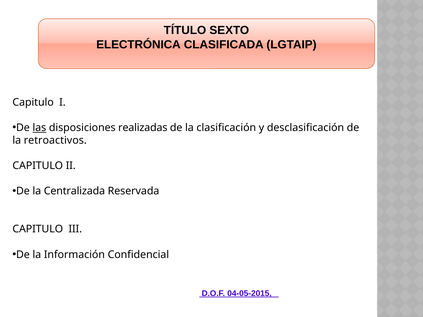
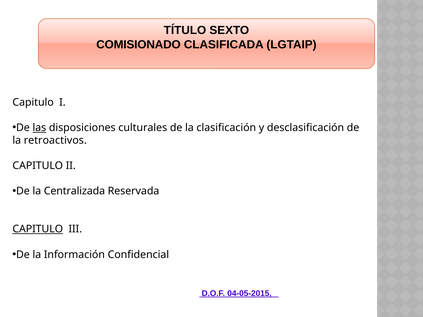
ELECTRÓNICA: ELECTRÓNICA -> COMISIONADO
realizadas: realizadas -> culturales
CAPITULO at (38, 229) underline: none -> present
